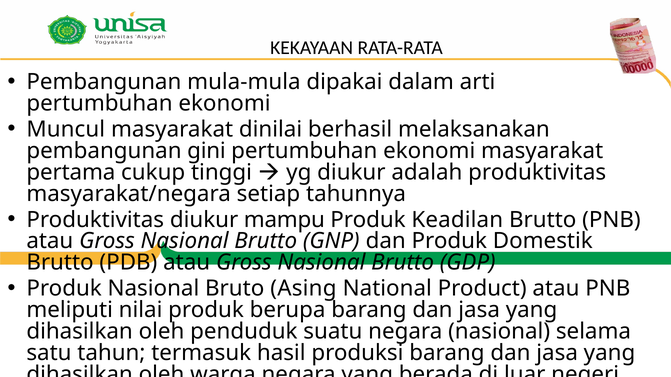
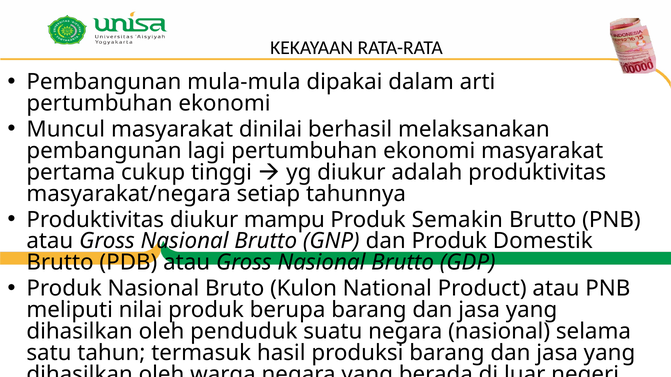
gini: gini -> lagi
Keadilan: Keadilan -> Semakin
Bruto Asing: Asing -> Kulon
